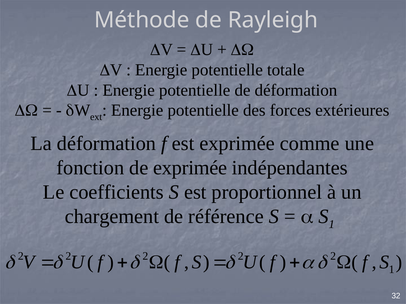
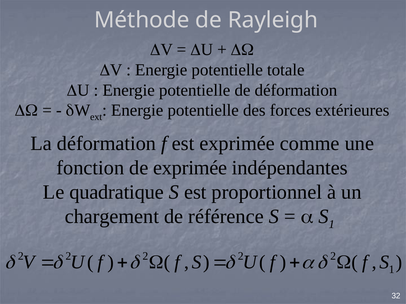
coefficients: coefficients -> quadratique
